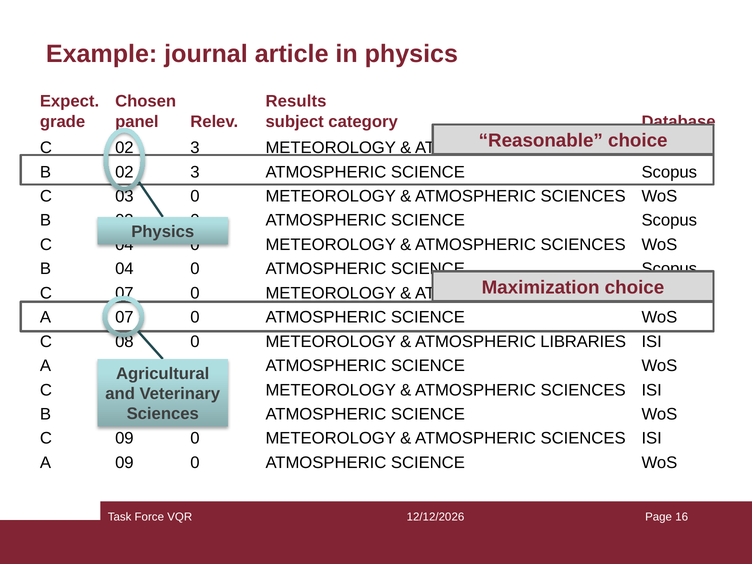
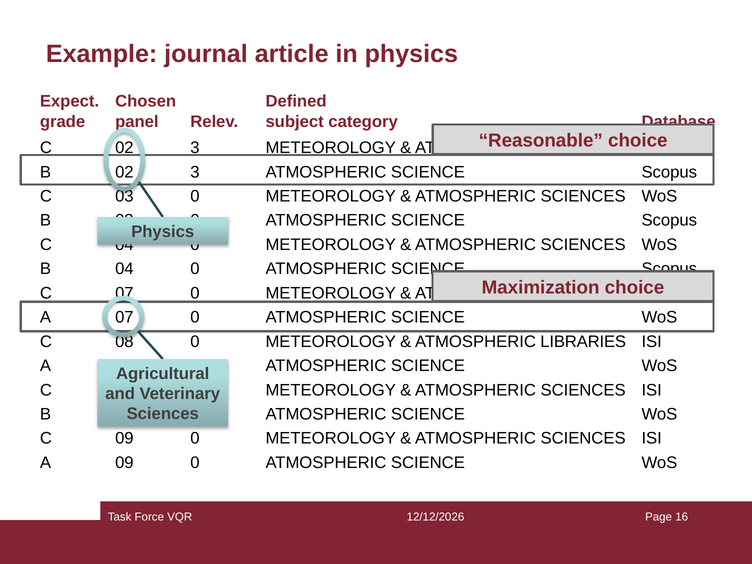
Results: Results -> Defined
